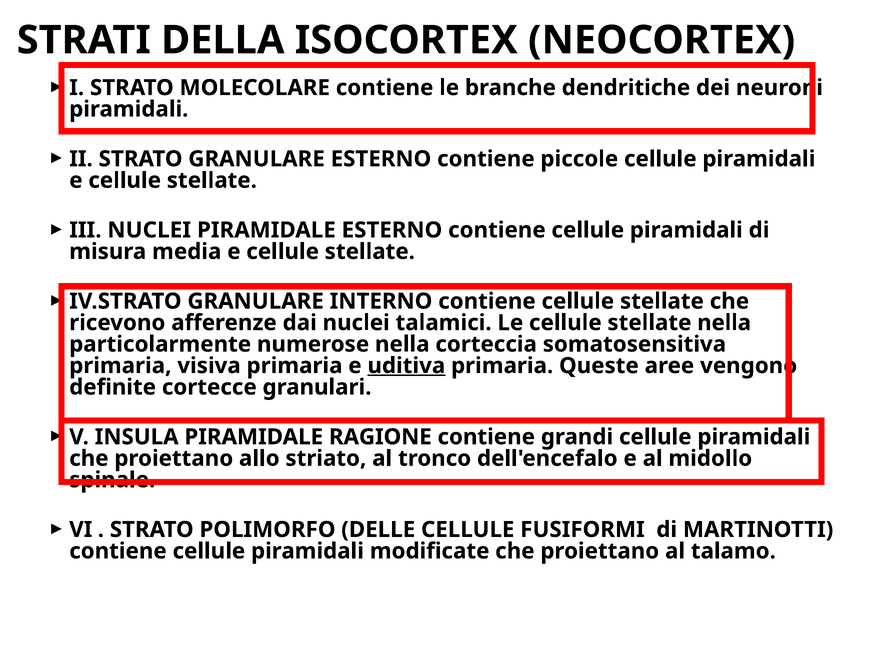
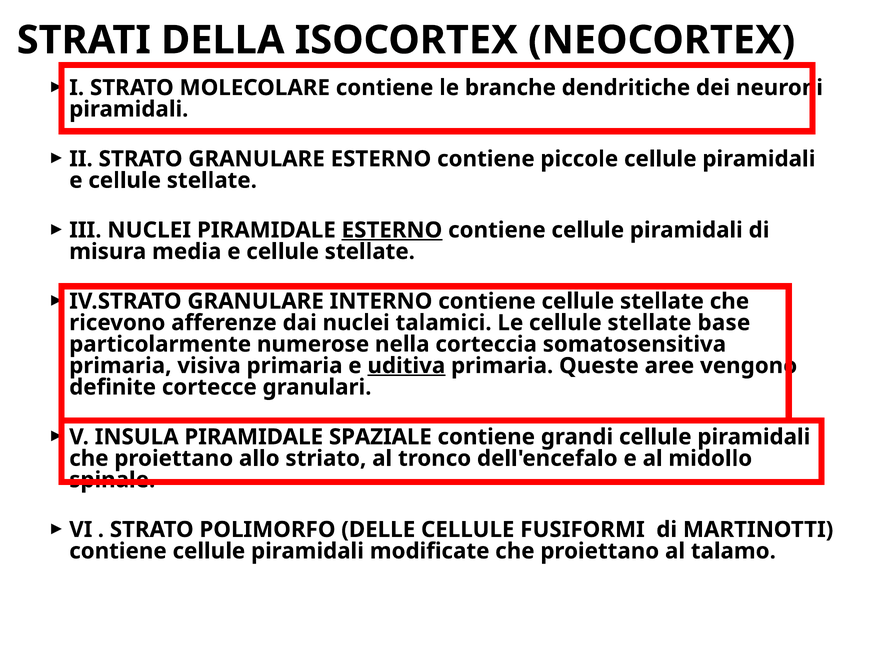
ESTERNO at (392, 230) underline: none -> present
stellate nella: nella -> base
RAGIONE: RAGIONE -> SPAZIALE
